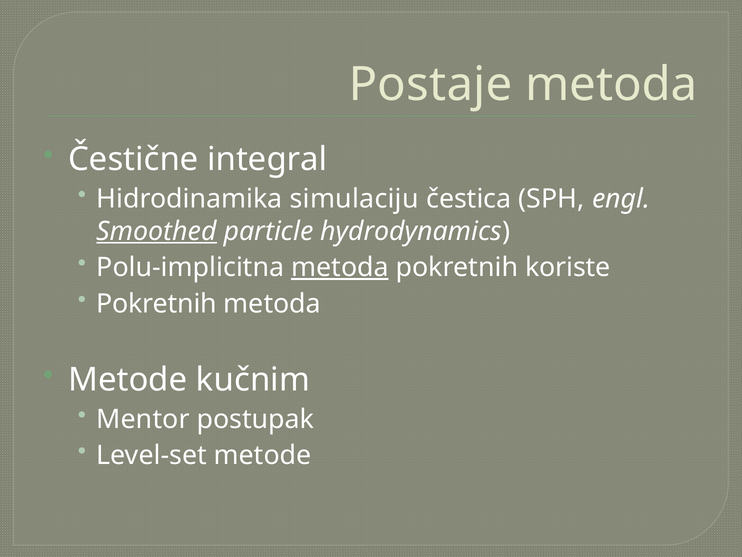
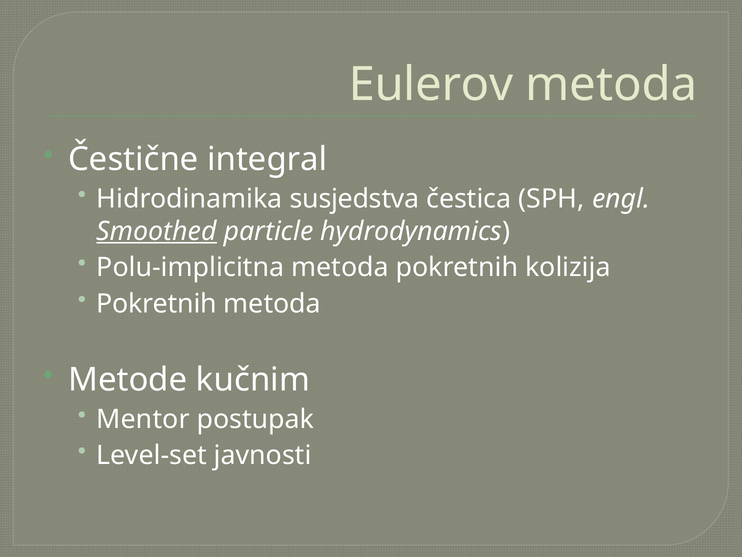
Postaje: Postaje -> Eulerov
simulaciju: simulaciju -> susjedstva
metoda at (340, 267) underline: present -> none
koriste: koriste -> kolizija
Level-set metode: metode -> javnosti
